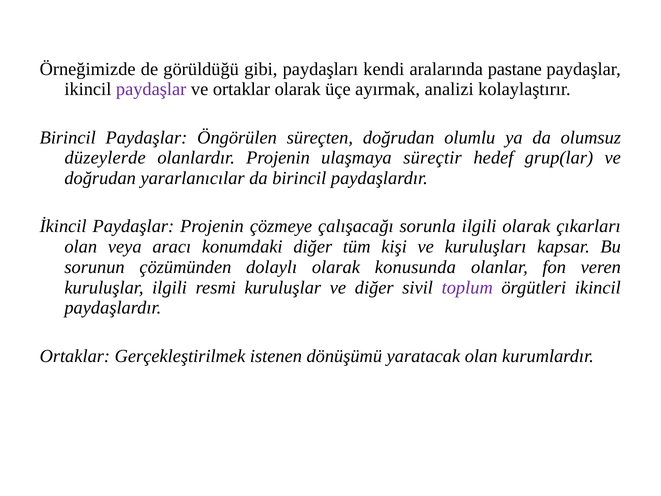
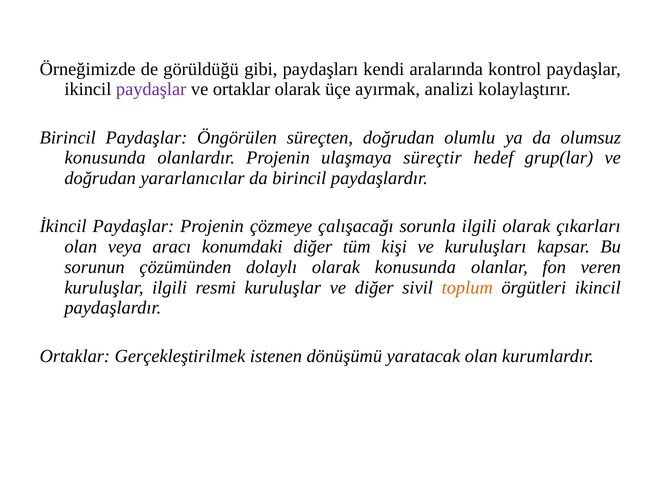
pastane: pastane -> kontrol
düzeylerde at (105, 158): düzeylerde -> konusunda
toplum colour: purple -> orange
